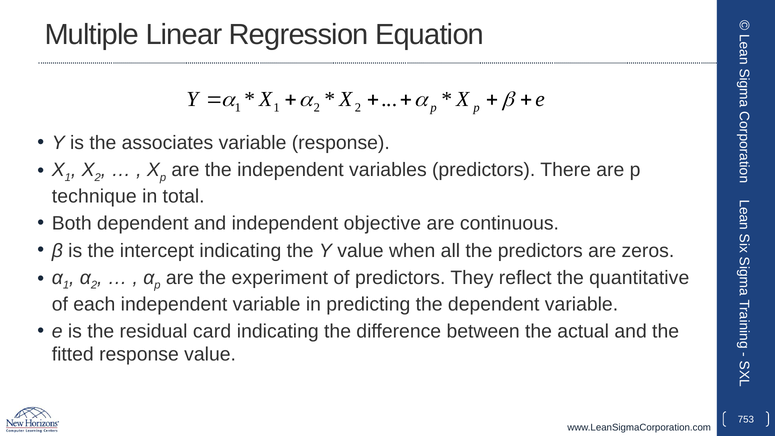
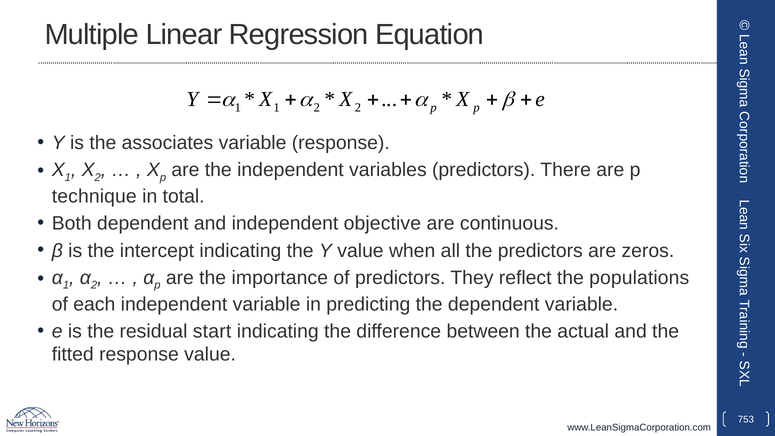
experiment: experiment -> importance
quantitative: quantitative -> populations
card: card -> start
